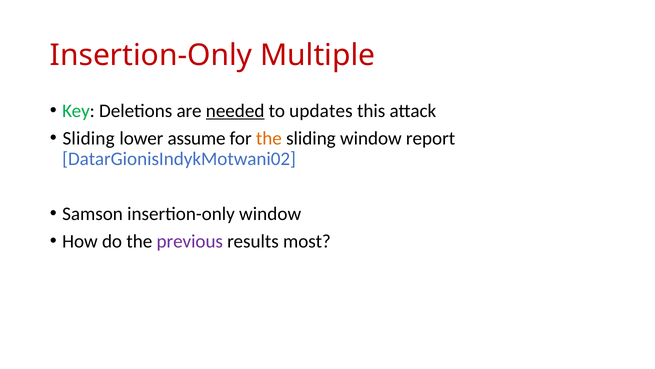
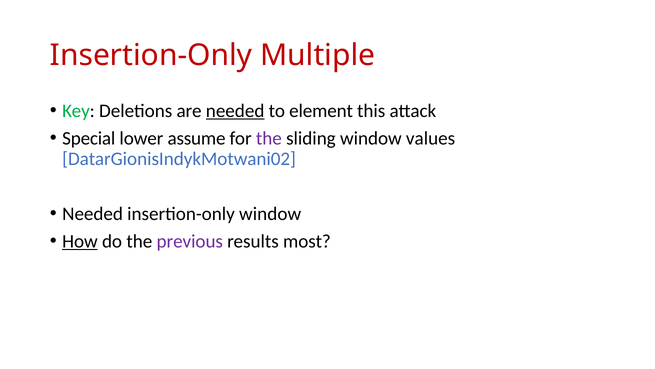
updates: updates -> element
Sliding at (89, 138): Sliding -> Special
the at (269, 138) colour: orange -> purple
report: report -> values
Samson at (93, 214): Samson -> Needed
How underline: none -> present
